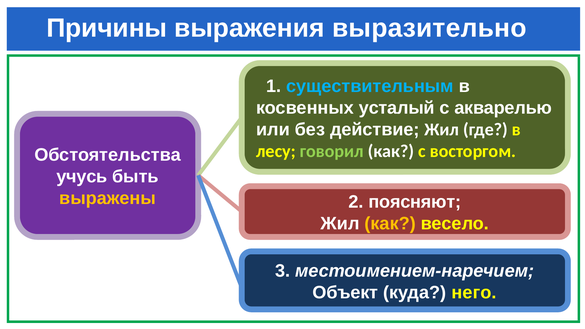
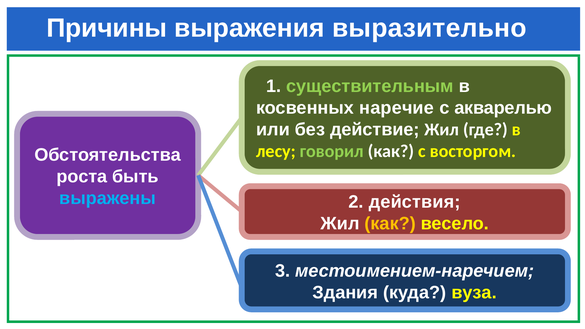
существительным colour: light blue -> light green
усталый: усталый -> наречие
учусь: учусь -> роста
выражены colour: yellow -> light blue
поясняют: поясняют -> действия
Объект: Объект -> Здания
него: него -> вуза
